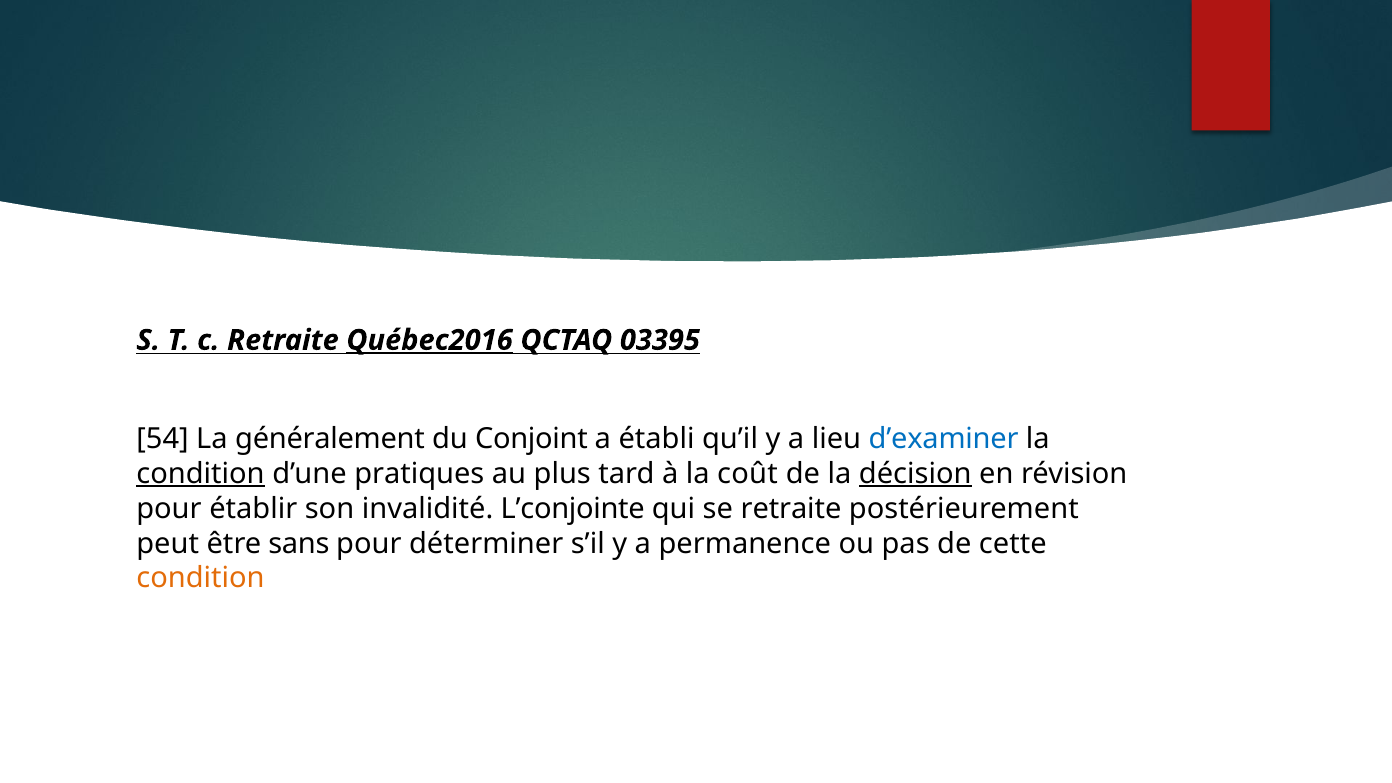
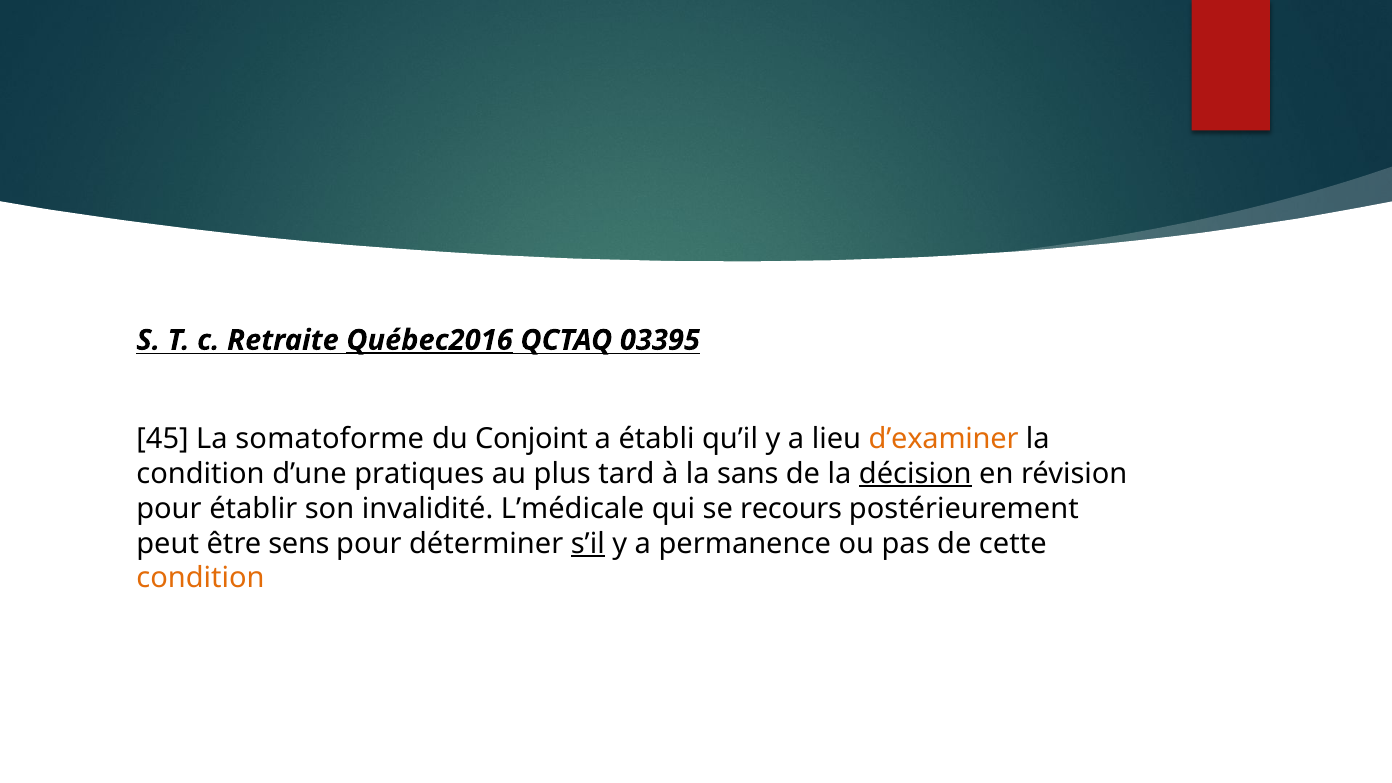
54: 54 -> 45
généralement: généralement -> somatoforme
d’examiner colour: blue -> orange
condition at (201, 474) underline: present -> none
coût: coût -> sans
L’conjointe: L’conjointe -> L’médicale
se retraite: retraite -> recours
sans: sans -> sens
s’il underline: none -> present
